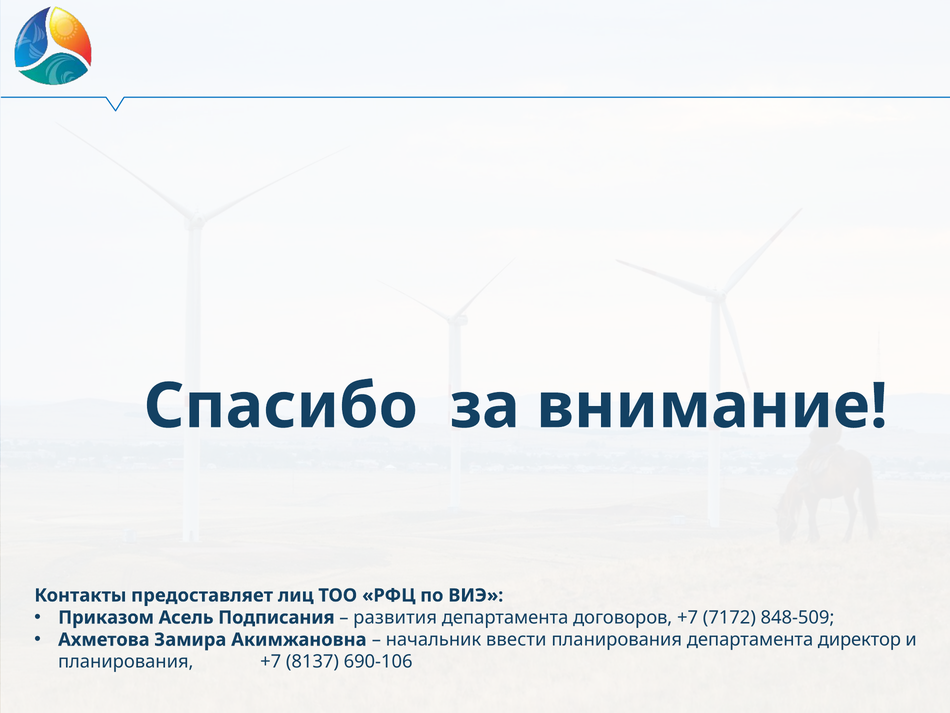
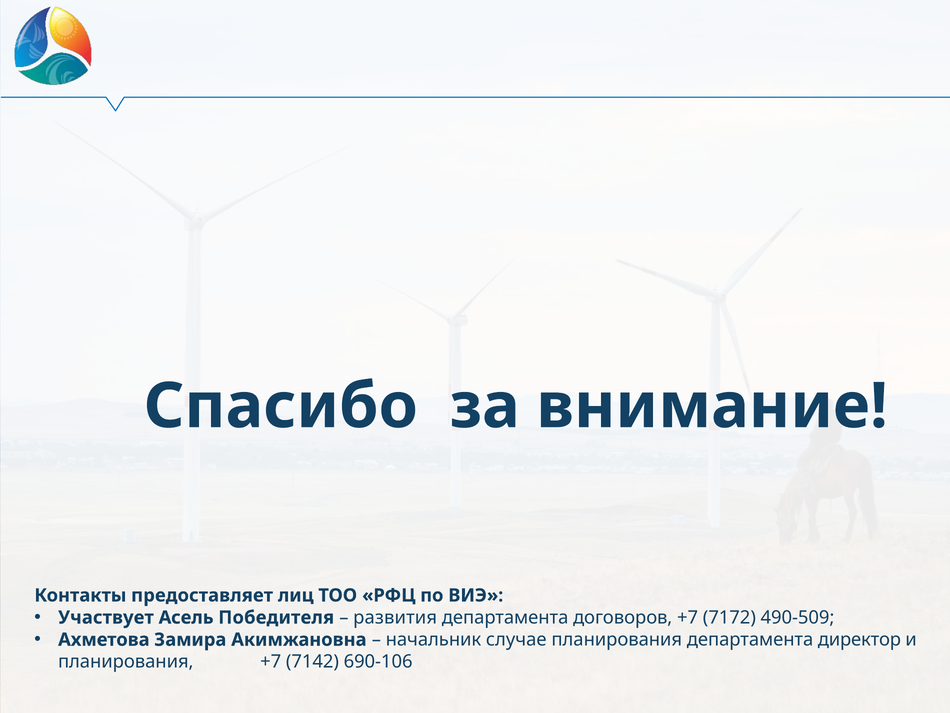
Приказом: Приказом -> Участвует
Подписания: Подписания -> Победителя
848-509: 848-509 -> 490-509
ввести: ввести -> случае
8137: 8137 -> 7142
